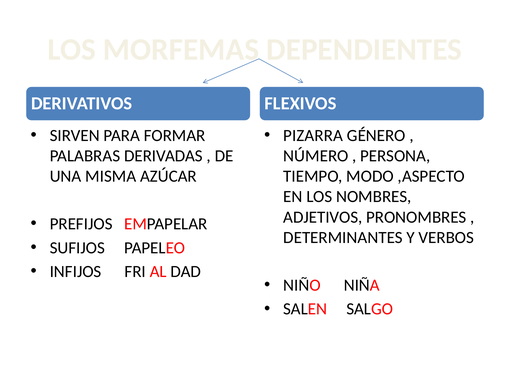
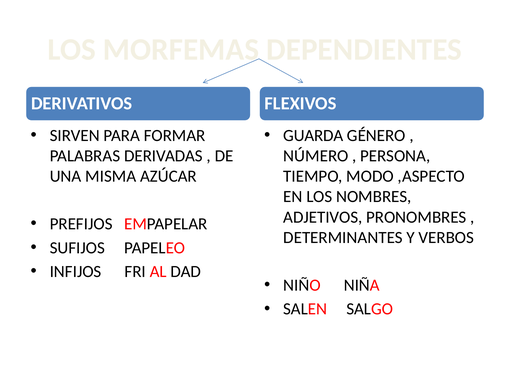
PIZARRA: PIZARRA -> GUARDA
